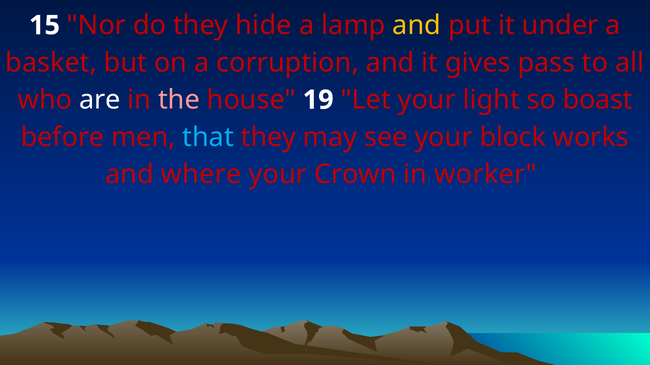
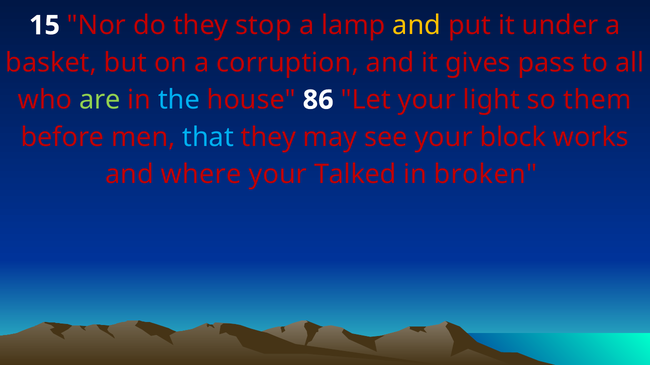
hide: hide -> stop
are colour: white -> light green
the colour: pink -> light blue
19: 19 -> 86
boast: boast -> them
Crown: Crown -> Talked
worker: worker -> broken
